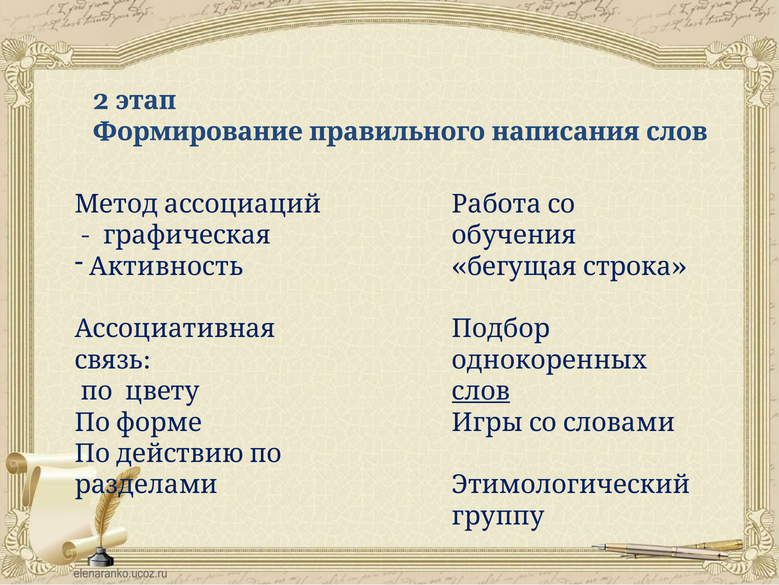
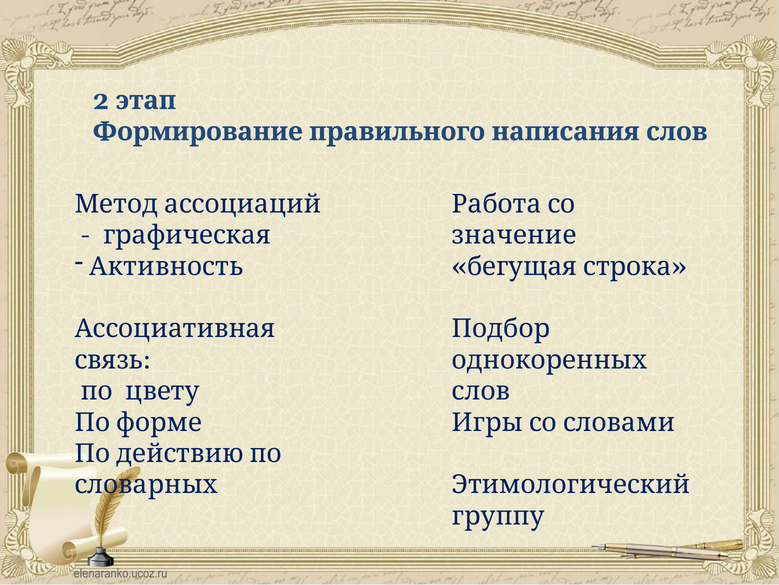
обучения: обучения -> значение
слов at (481, 391) underline: present -> none
разделами: разделами -> словарных
